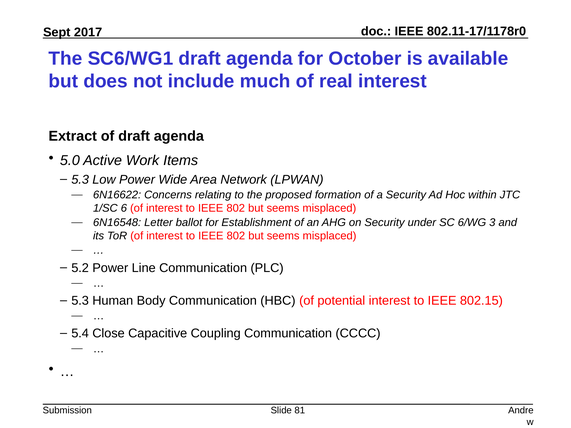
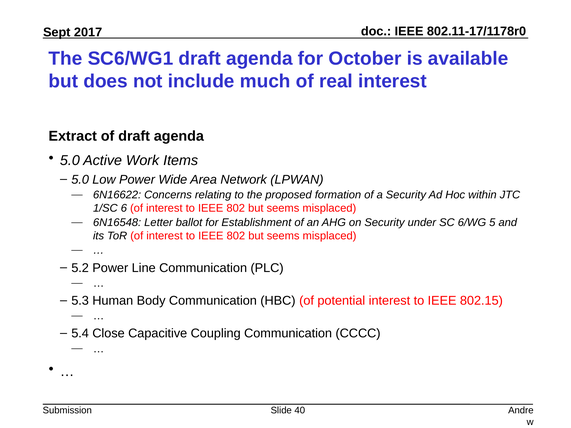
5.3 at (80, 180): 5.3 -> 5.0
3: 3 -> 5
81: 81 -> 40
